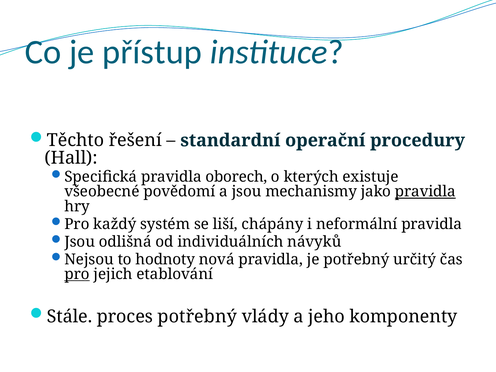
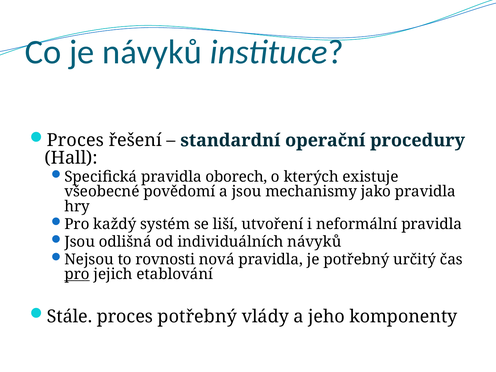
je přístup: přístup -> návyků
Těchto at (75, 140): Těchto -> Proces
pravidla at (425, 192) underline: present -> none
chápány: chápány -> utvoření
hodnoty: hodnoty -> rovnosti
